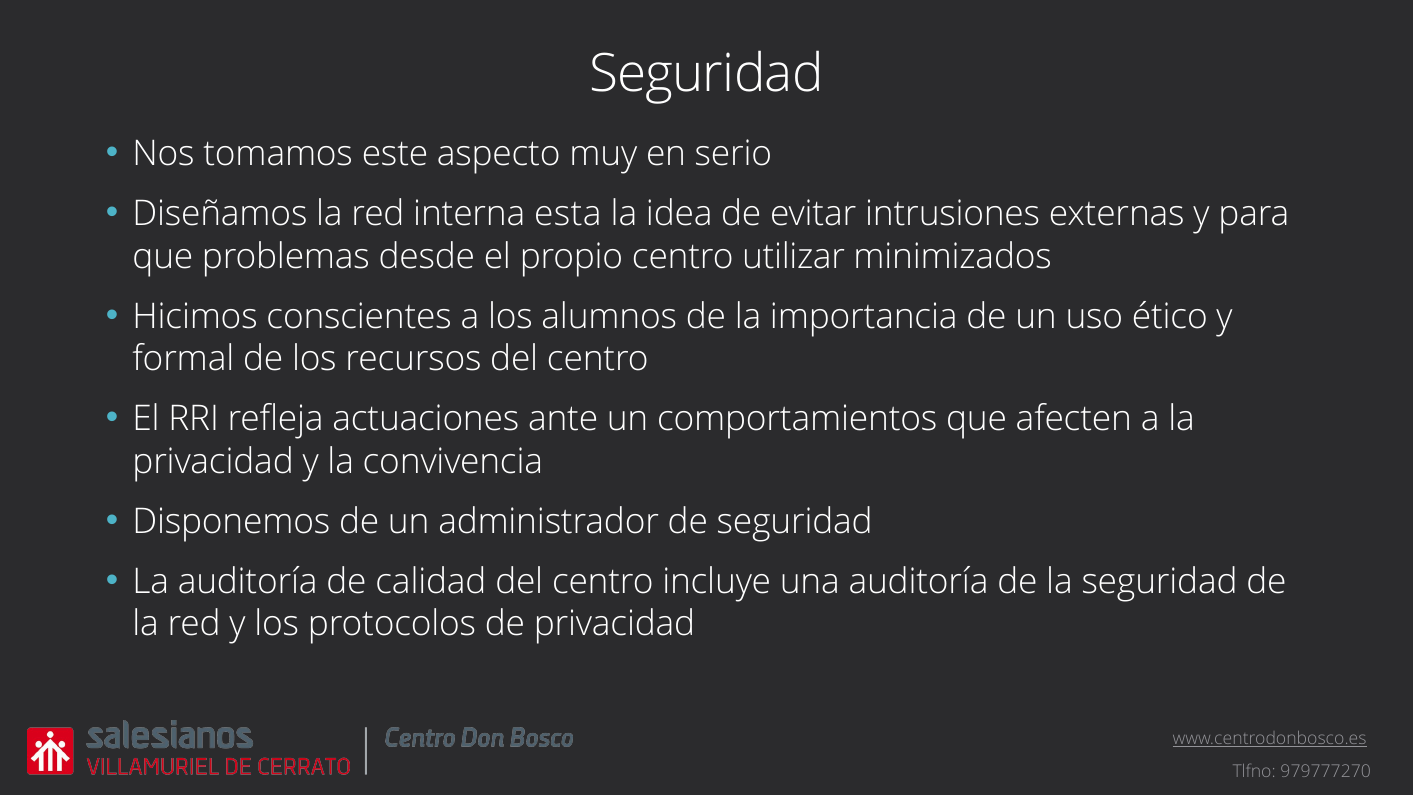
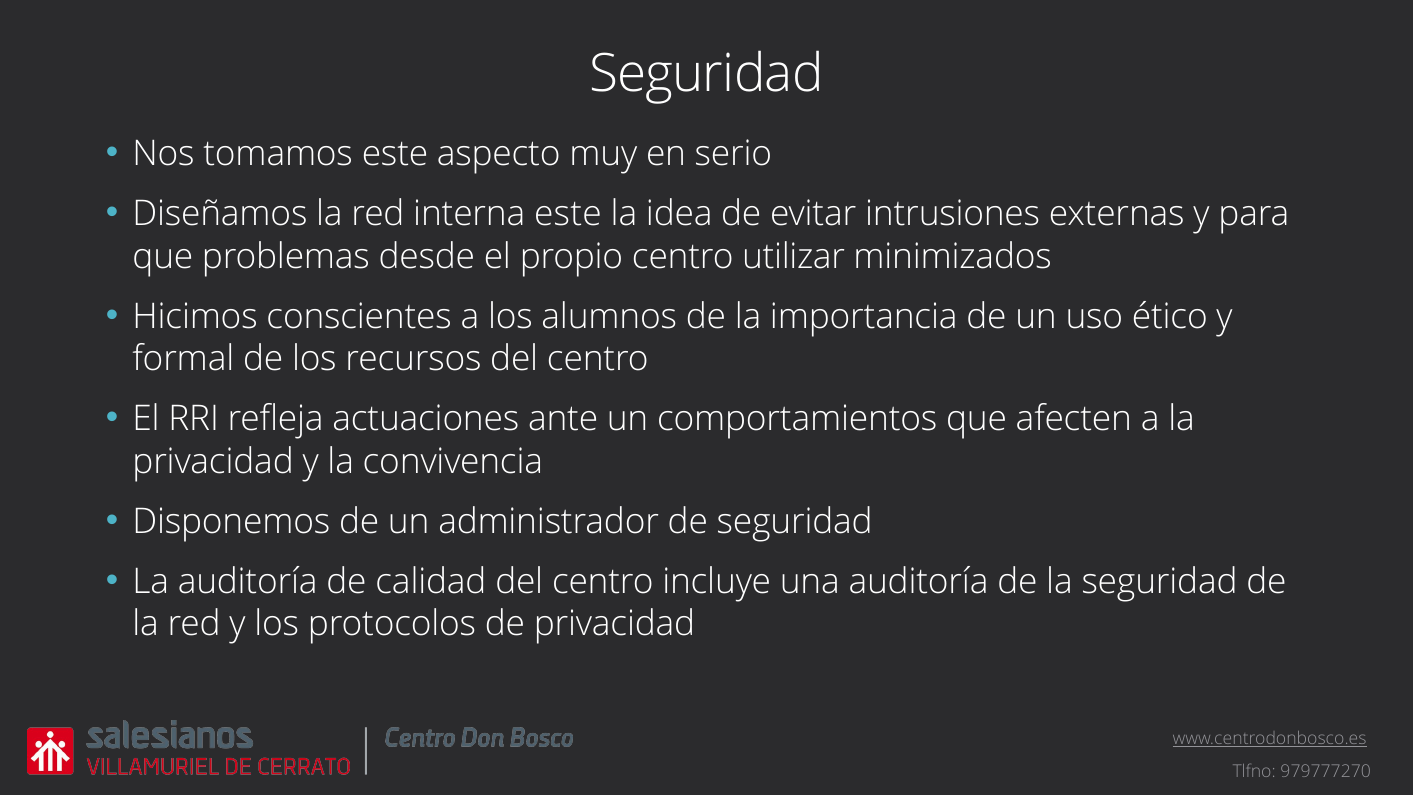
interna esta: esta -> este
